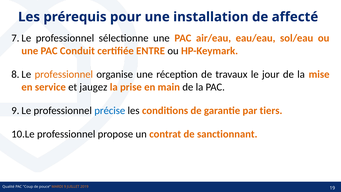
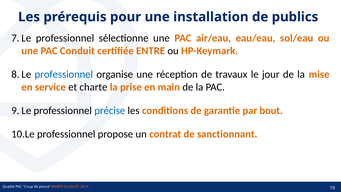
affecté: affecté -> publics
professionnel at (64, 74) colour: orange -> blue
jaugez: jaugez -> charte
tiers: tiers -> bout
